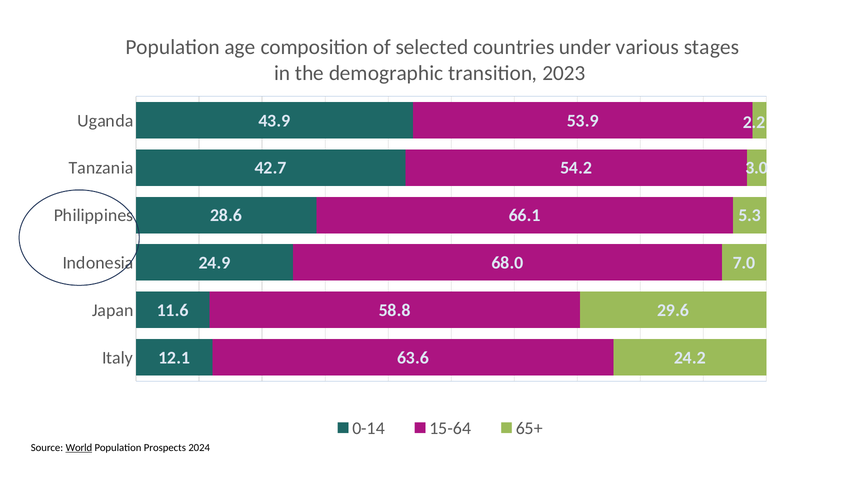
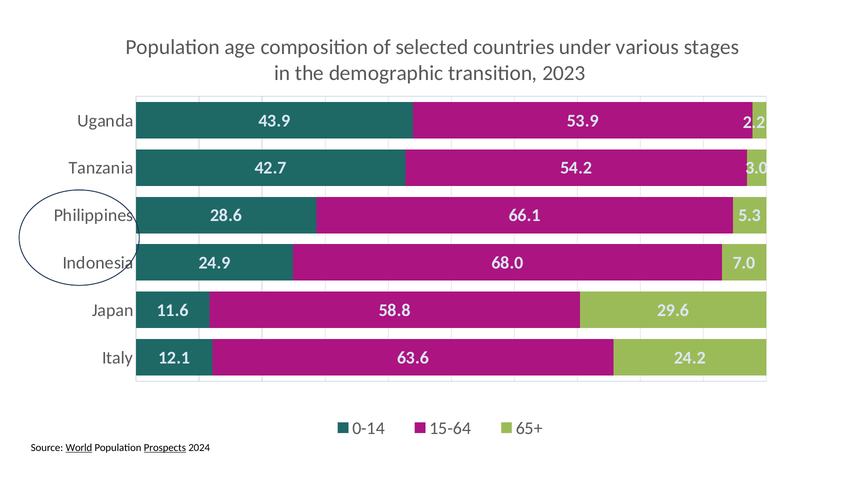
Prospects underline: none -> present
